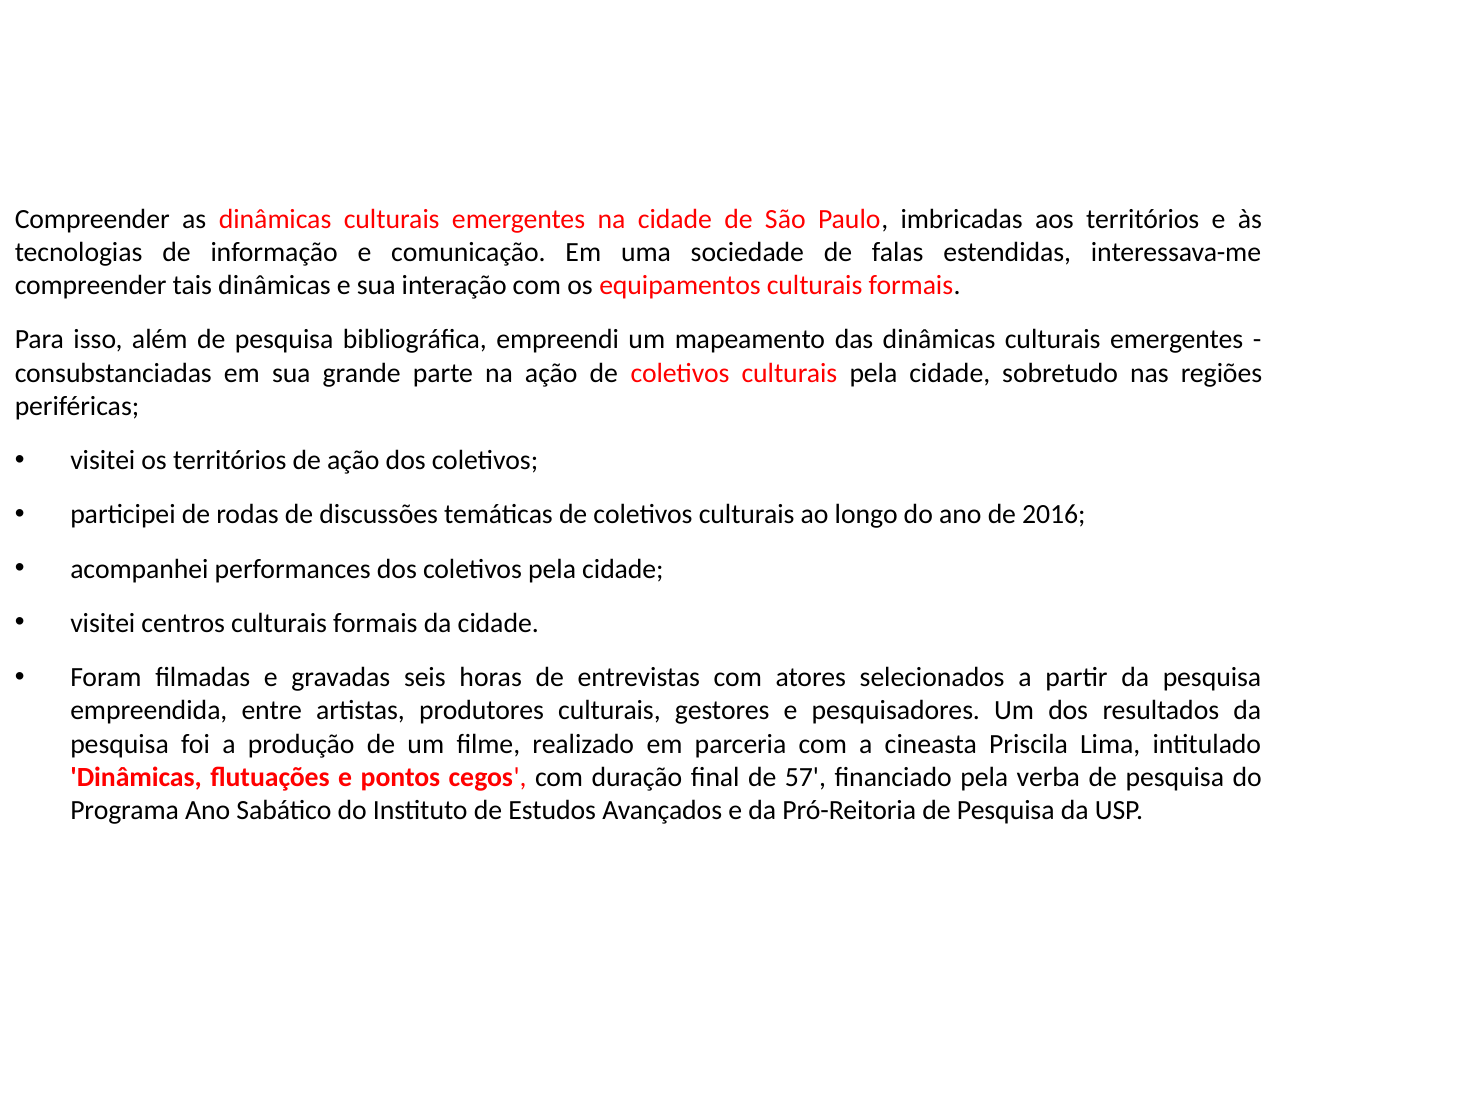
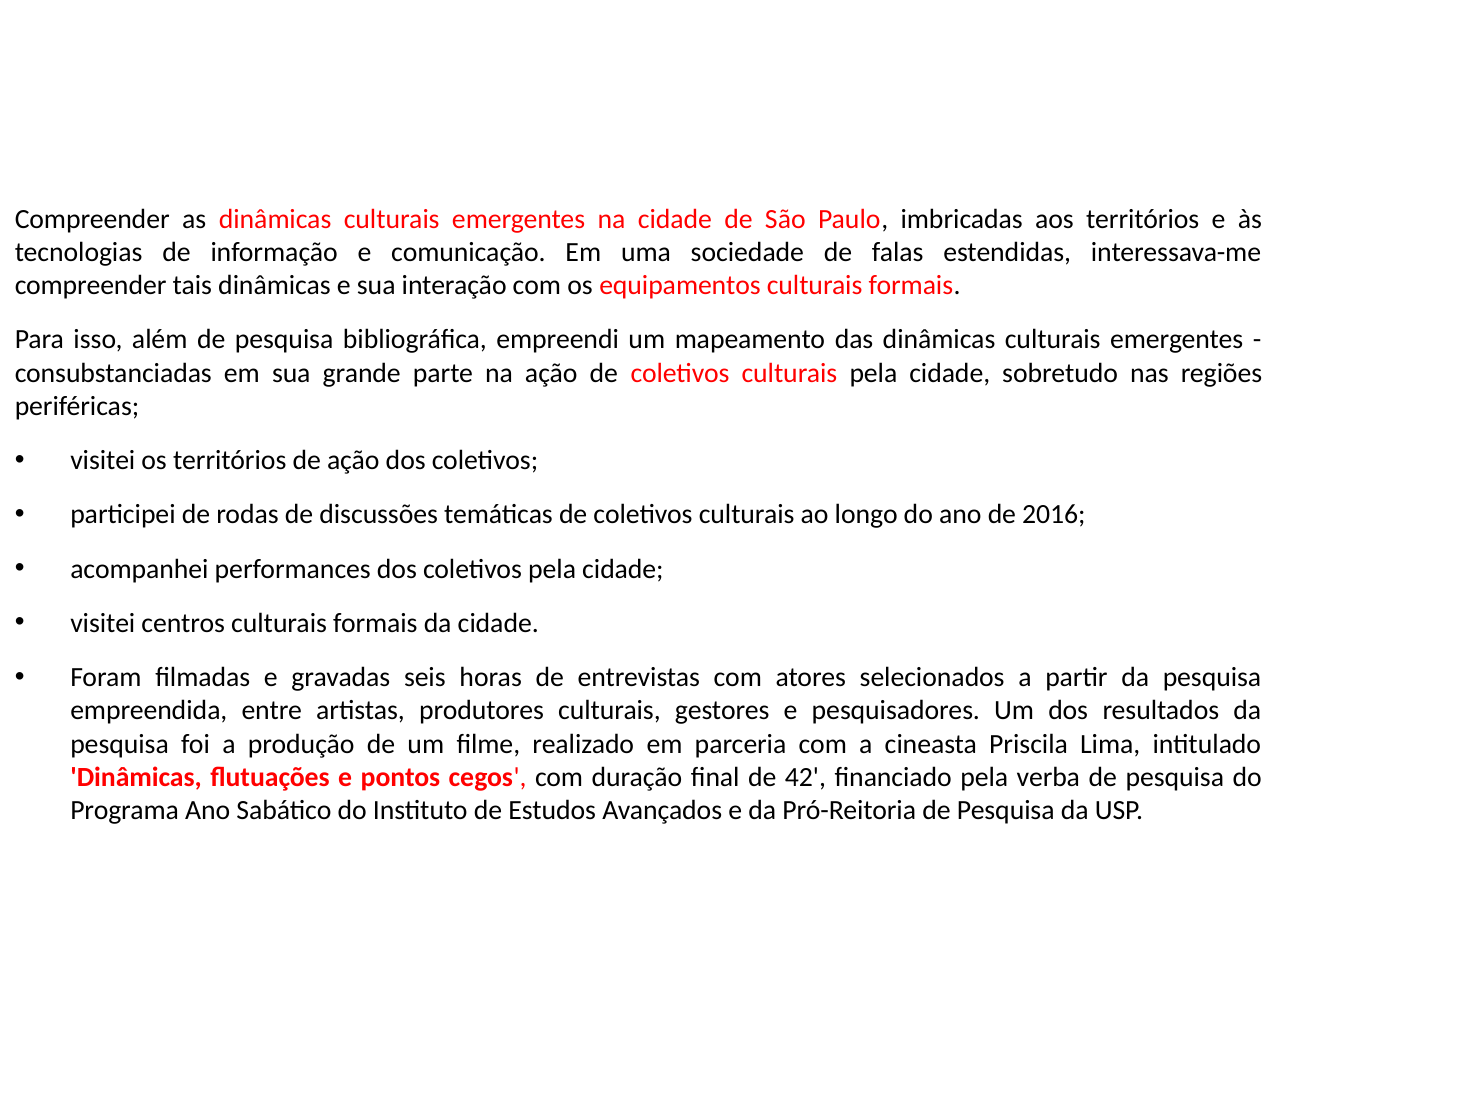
57: 57 -> 42
